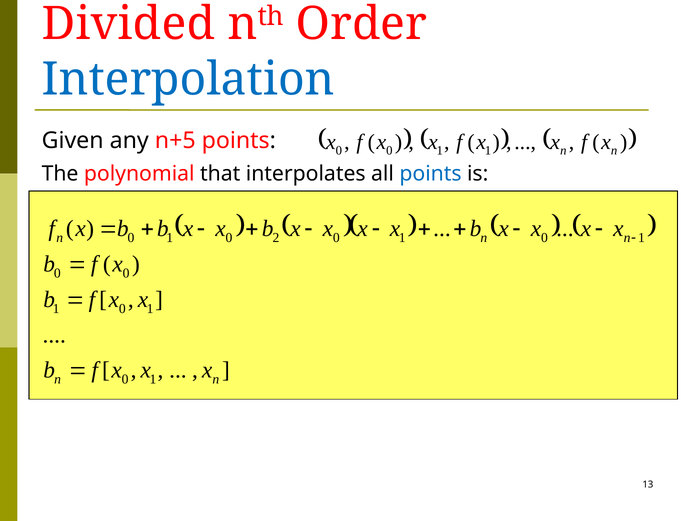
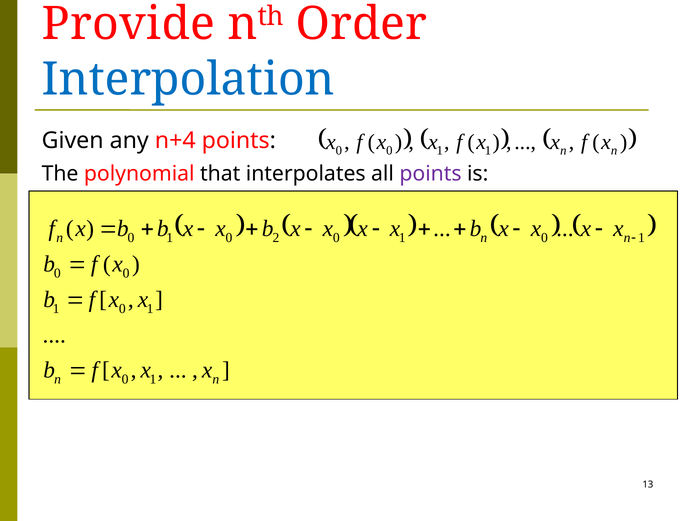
Divided: Divided -> Provide
n+5: n+5 -> n+4
points at (431, 174) colour: blue -> purple
